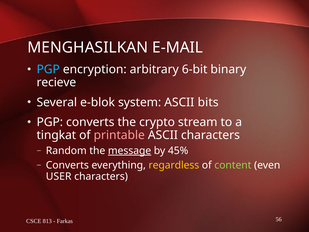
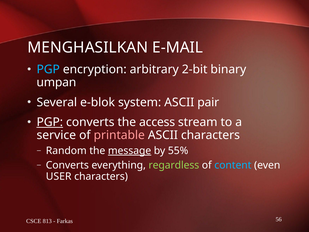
6-bit: 6-bit -> 2-bit
recieve: recieve -> umpan
bits: bits -> pair
PGP at (50, 122) underline: none -> present
crypto: crypto -> access
tingkat: tingkat -> service
45%: 45% -> 55%
regardless colour: yellow -> light green
content colour: light green -> light blue
